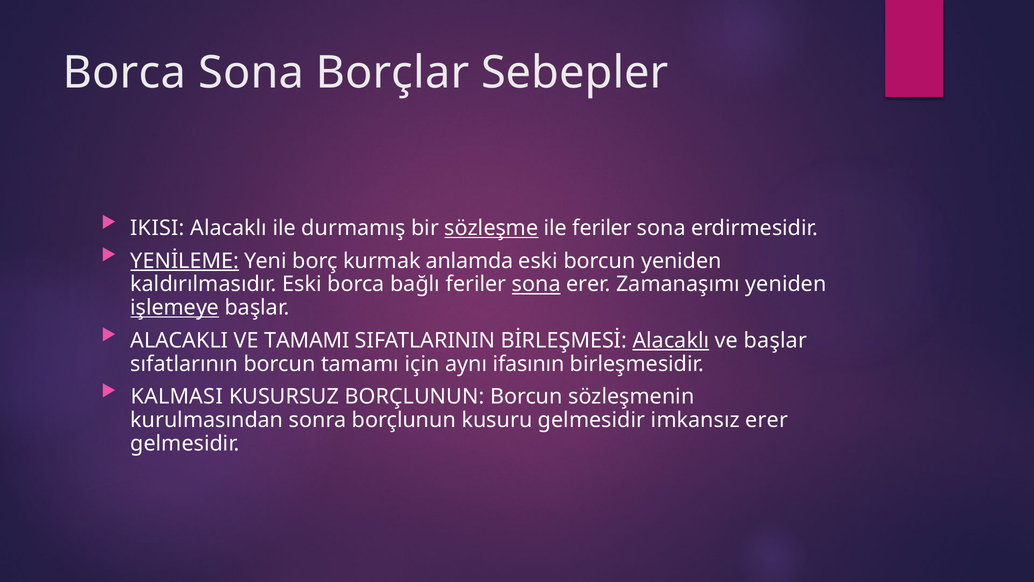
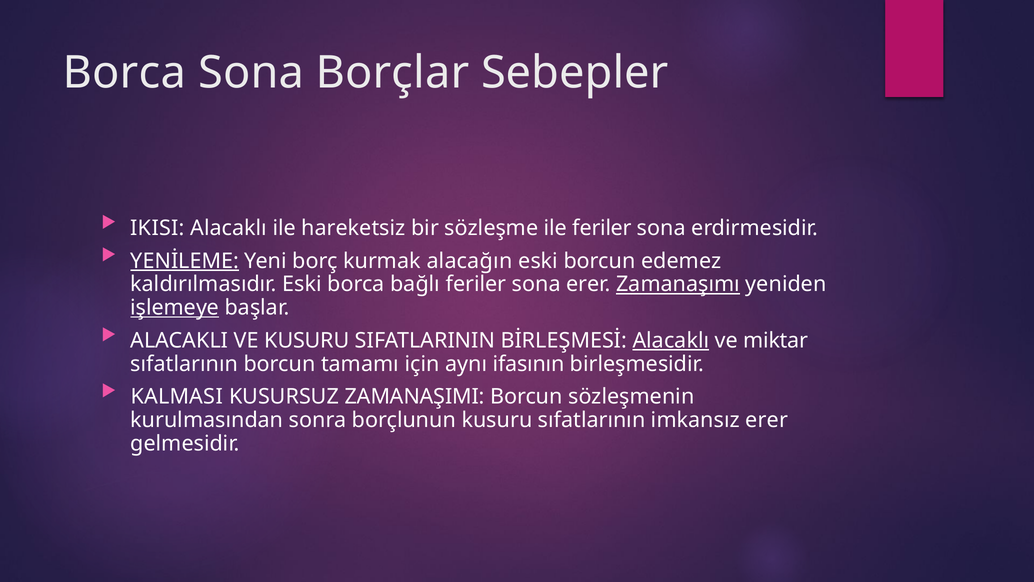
durmamış: durmamış -> hareketsiz
sözleşme underline: present -> none
anlamda: anlamda -> alacağın
borcun yeniden: yeniden -> edemez
sona at (536, 284) underline: present -> none
Zamanaşımı underline: none -> present
VE TAMAMI: TAMAMI -> KUSURU
ve başlar: başlar -> miktar
KUSURSUZ BORÇLUNUN: BORÇLUNUN -> ZAMANAŞIMI
kusuru gelmesidir: gelmesidir -> sıfatlarının
